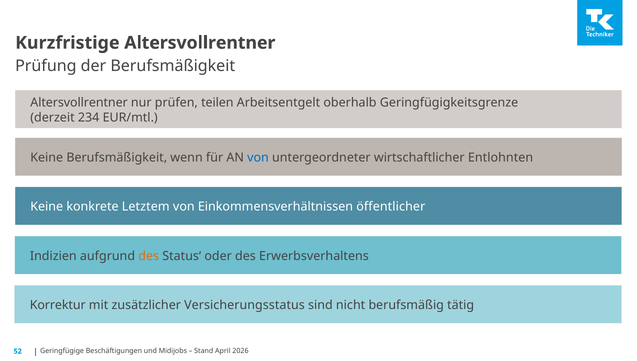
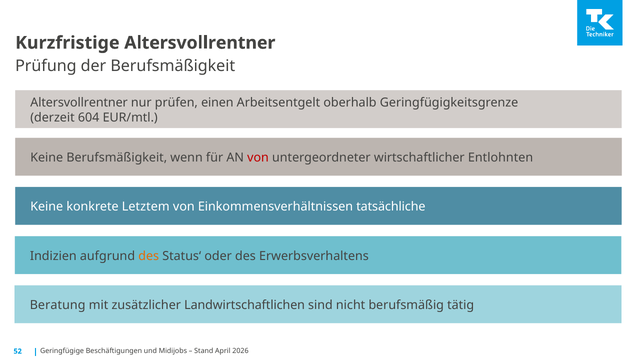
teilen: teilen -> einen
234: 234 -> 604
von at (258, 158) colour: blue -> red
öffentlicher: öffentlicher -> tatsächliche
Korrektur: Korrektur -> Beratung
Versicherungsstatus: Versicherungsstatus -> Landwirtschaftlichen
